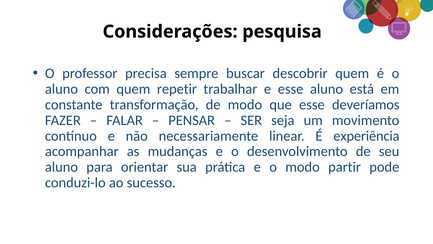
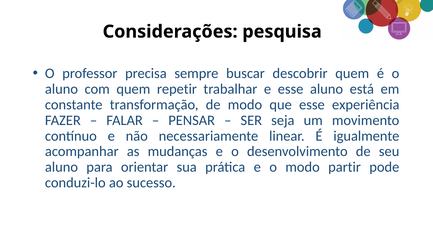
deveríamos: deveríamos -> experiência
experiência: experiência -> igualmente
